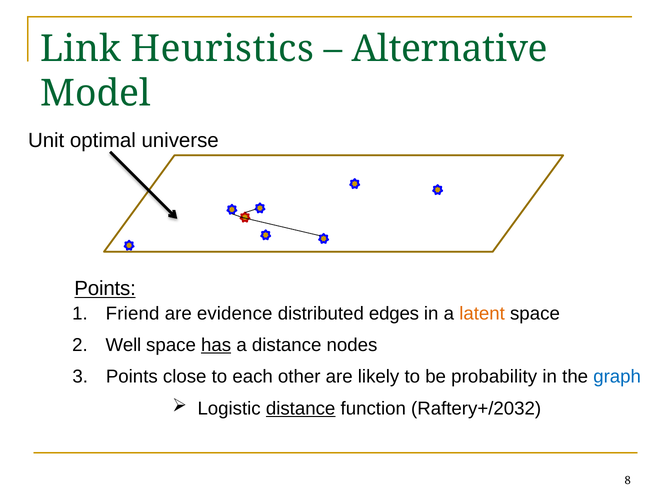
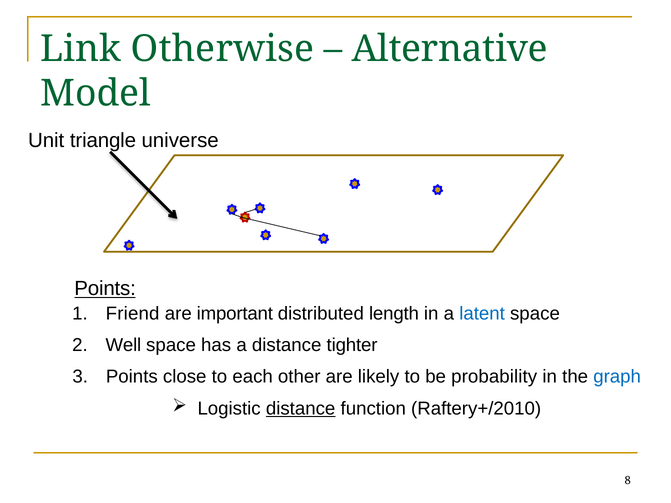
Heuristics: Heuristics -> Otherwise
optimal: optimal -> triangle
evidence: evidence -> important
edges: edges -> length
latent colour: orange -> blue
has underline: present -> none
nodes: nodes -> tighter
Raftery+/2032: Raftery+/2032 -> Raftery+/2010
